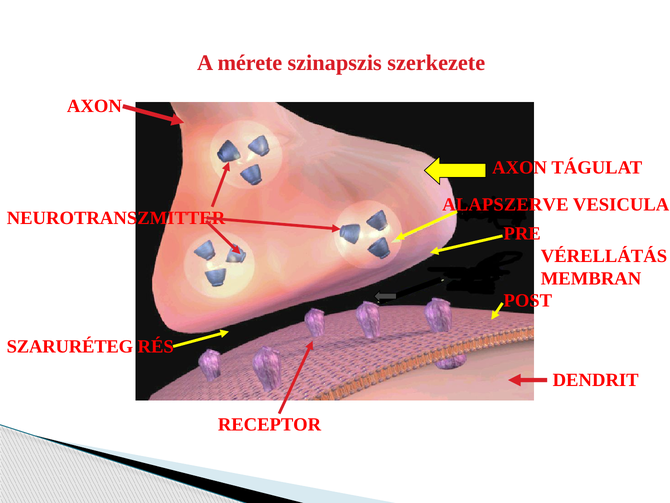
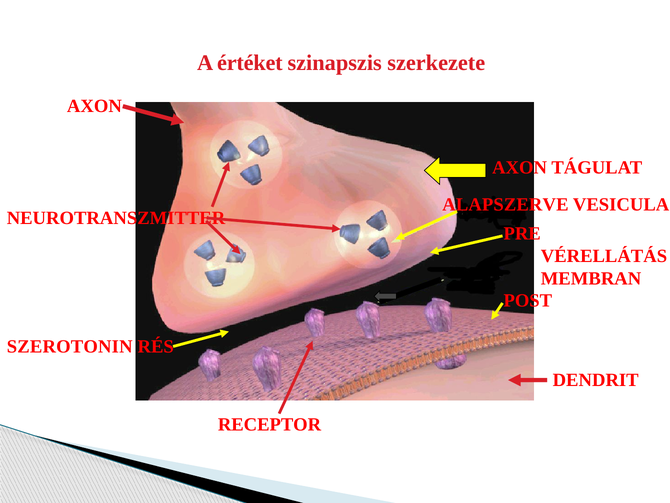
mérete: mérete -> értéket
SZARURÉTEG: SZARURÉTEG -> SZEROTONIN
